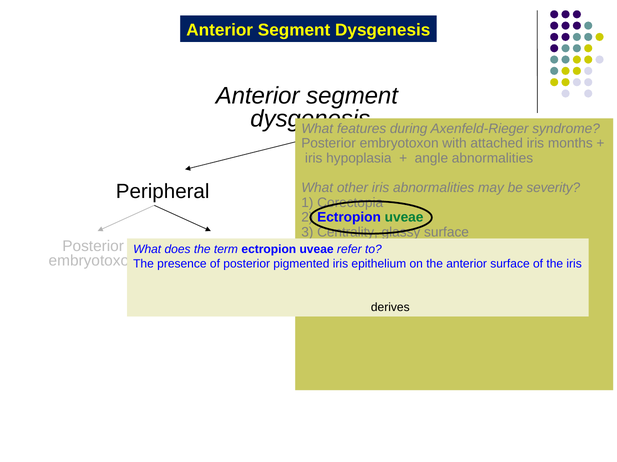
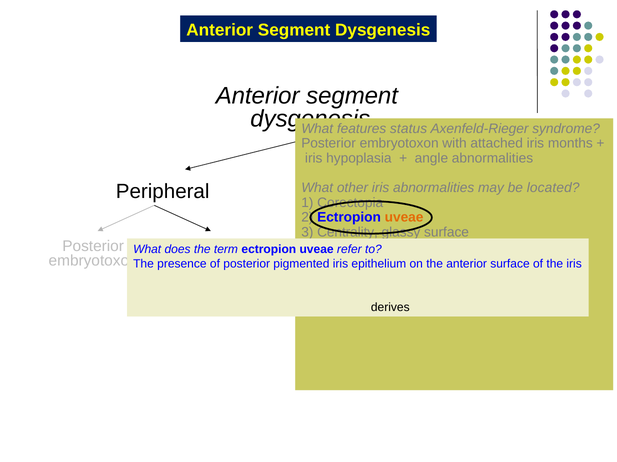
during: during -> status
severity: severity -> located
uveae at (404, 218) colour: green -> orange
